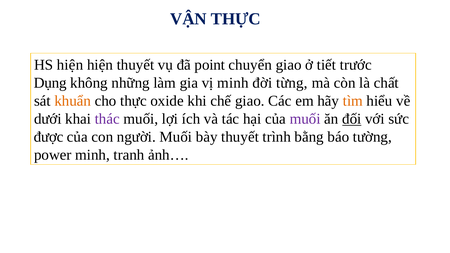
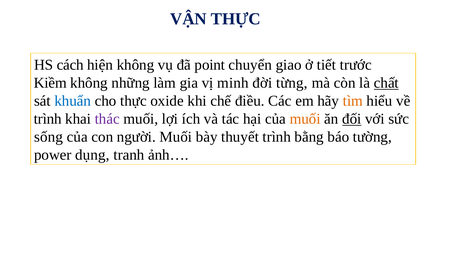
HS hiện: hiện -> cách
hiện thuyết: thuyết -> không
Dụng: Dụng -> Kiềm
chất underline: none -> present
khuẩn colour: orange -> blue
chế giao: giao -> điều
dưới at (48, 119): dưới -> trình
muối at (305, 119) colour: purple -> orange
được: được -> sống
power minh: minh -> dụng
